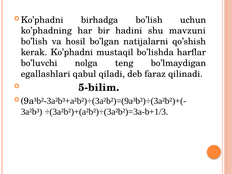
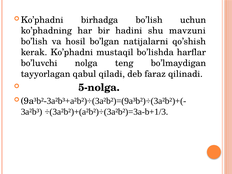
egallashlari: egallashlari -> tayyorlagan
5-bilim: 5-bilim -> 5-nolga
